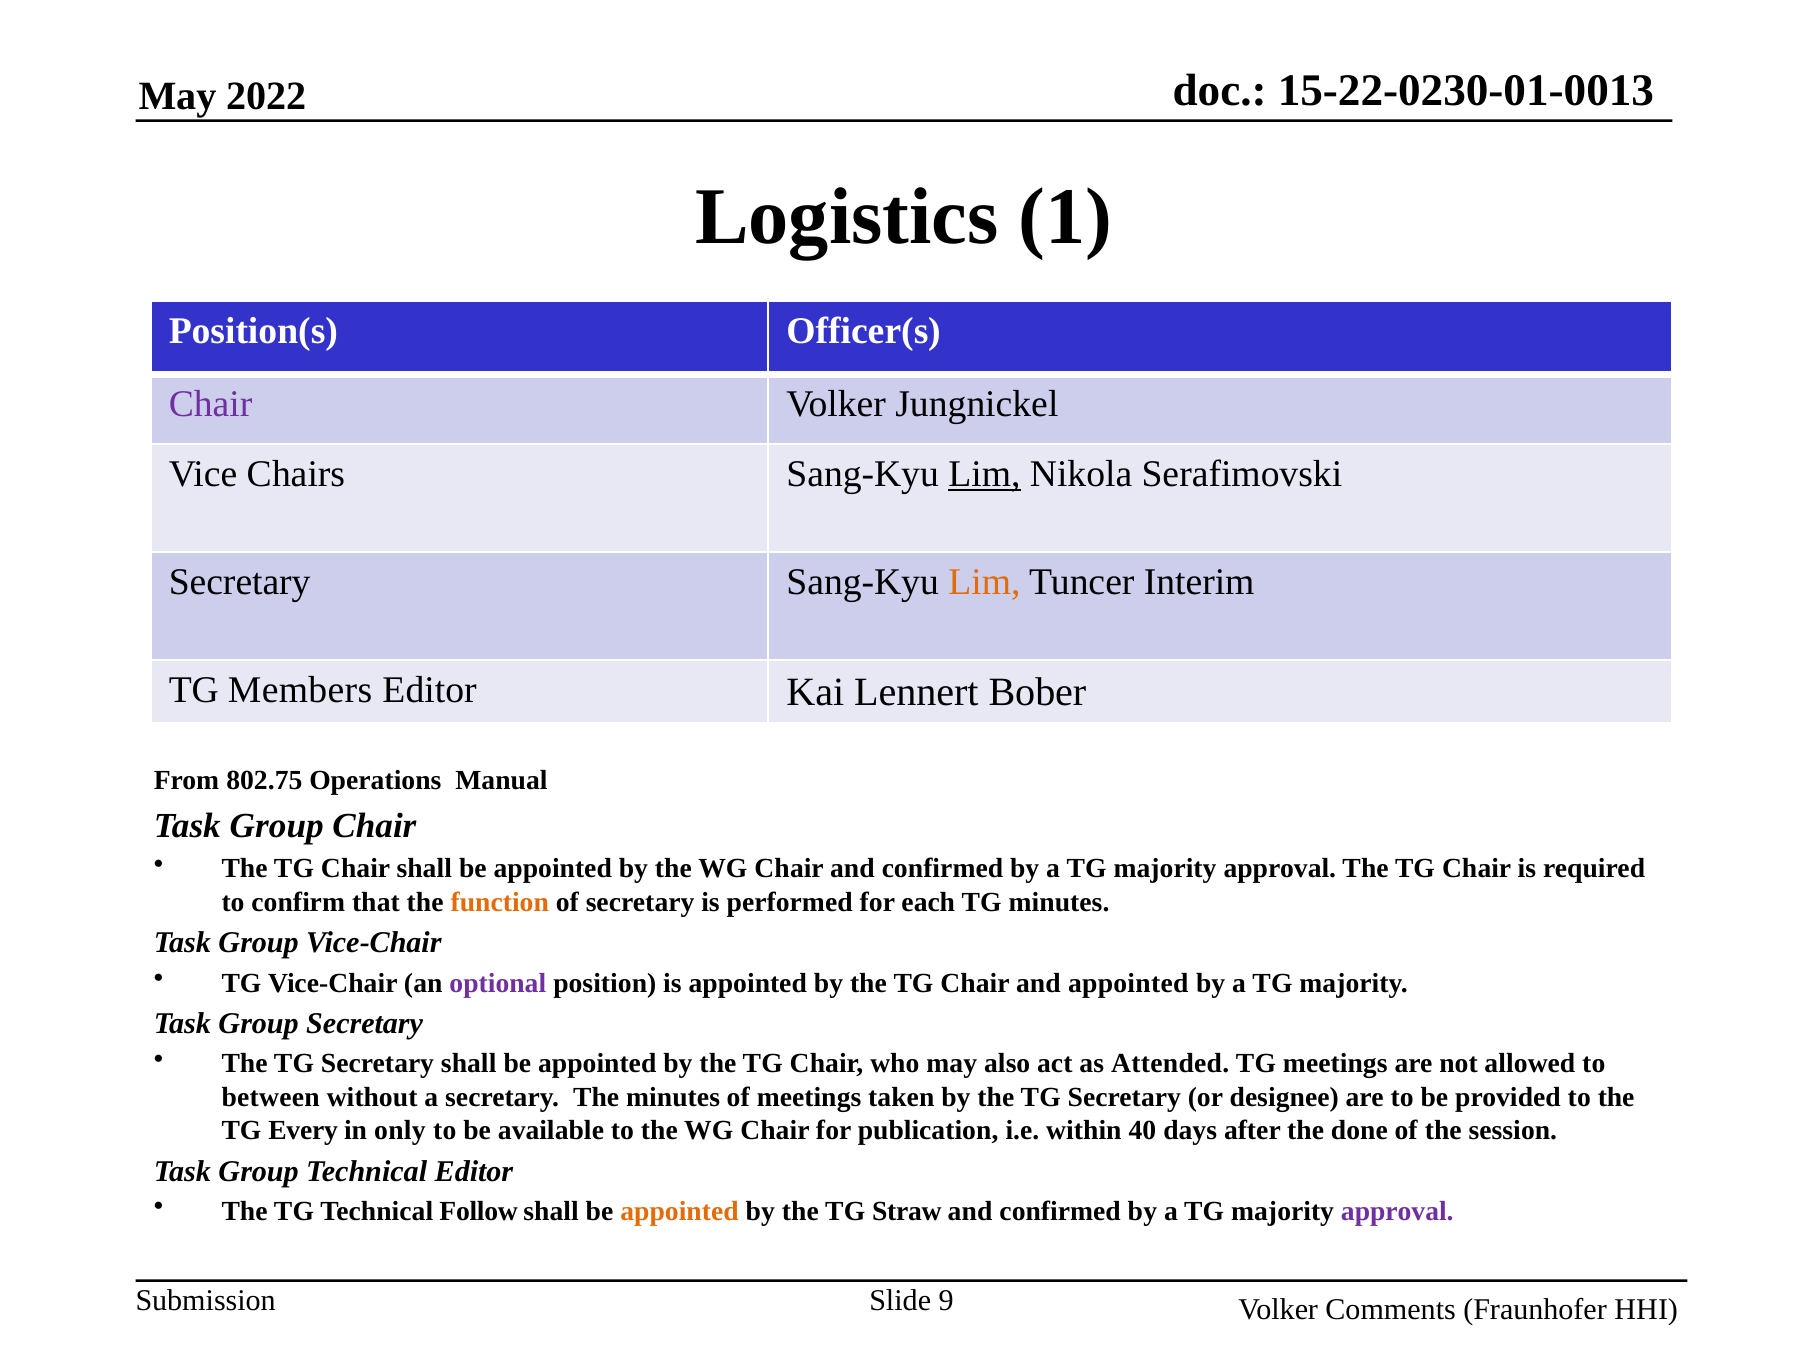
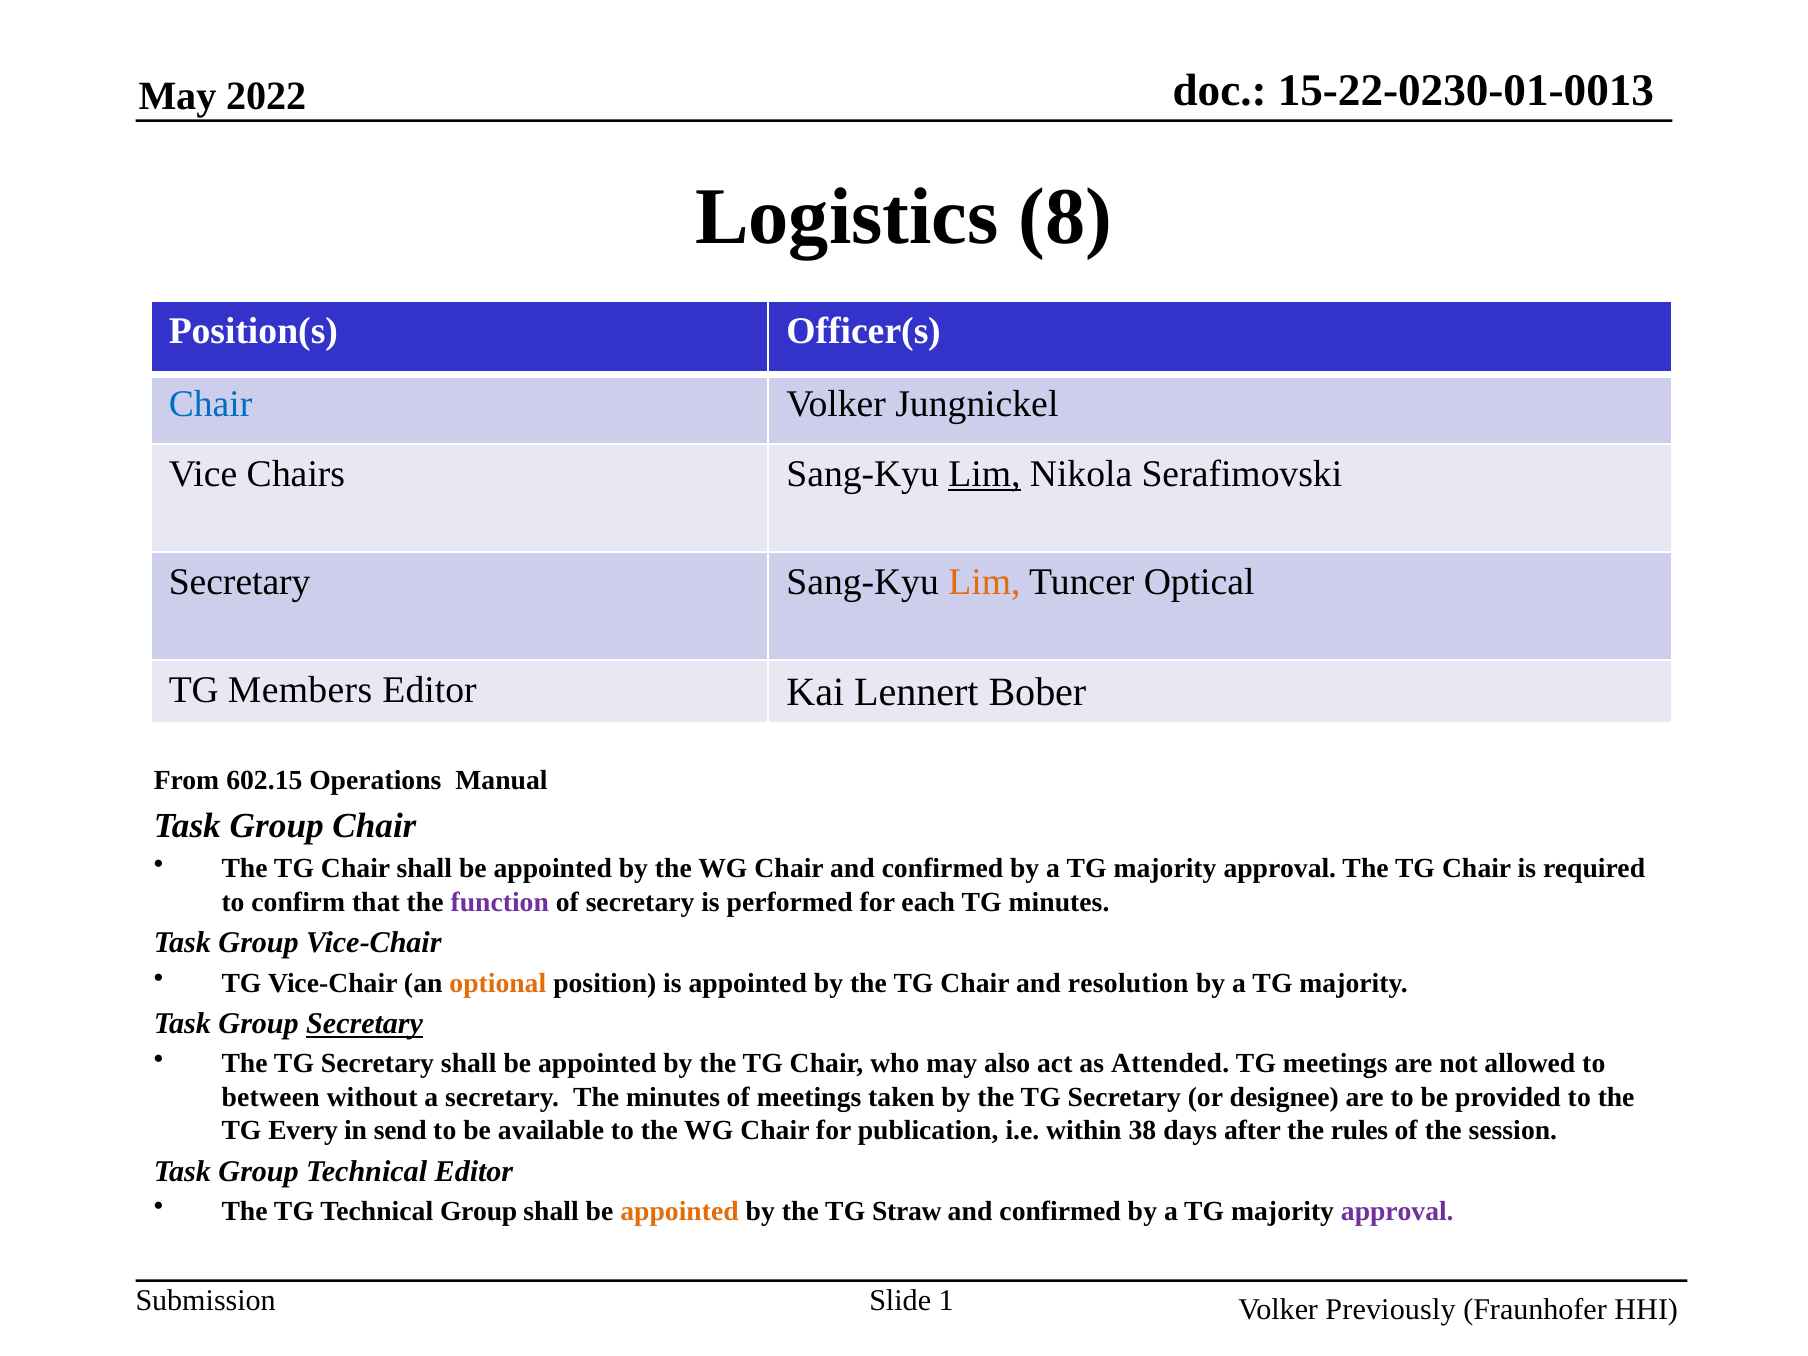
1: 1 -> 8
Chair at (211, 404) colour: purple -> blue
Interim: Interim -> Optical
802.75: 802.75 -> 602.15
function colour: orange -> purple
optional colour: purple -> orange
and appointed: appointed -> resolution
Secretary at (365, 1024) underline: none -> present
only: only -> send
40: 40 -> 38
done: done -> rules
Technical Follow: Follow -> Group
9: 9 -> 1
Comments: Comments -> Previously
